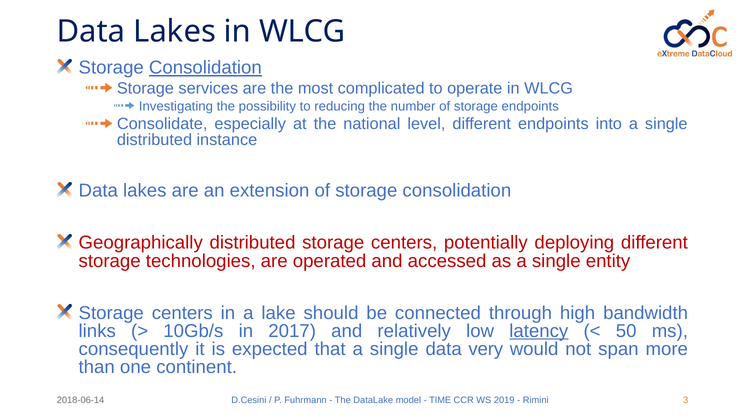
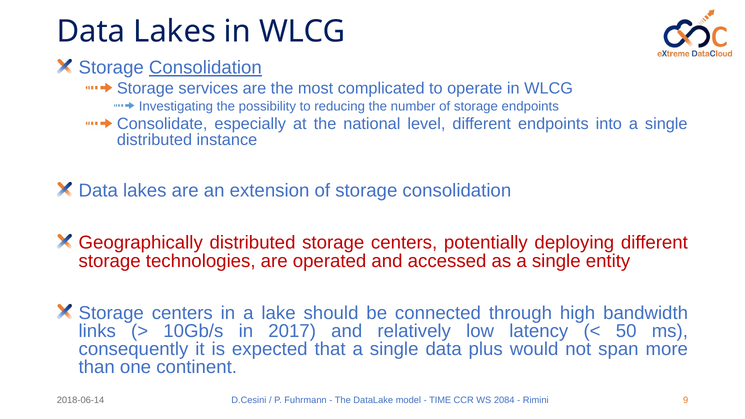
latency underline: present -> none
very: very -> plus
2019: 2019 -> 2084
3: 3 -> 9
